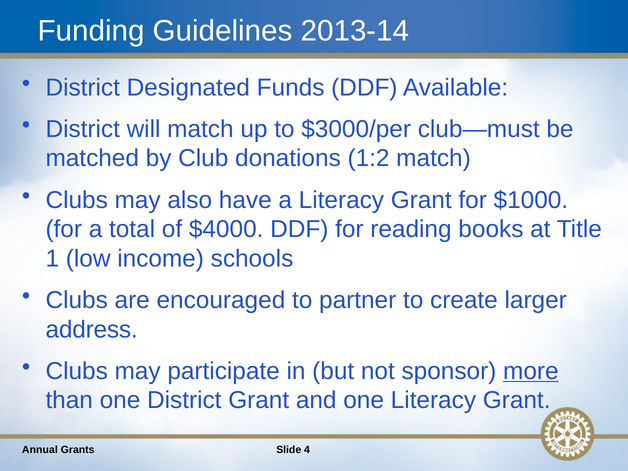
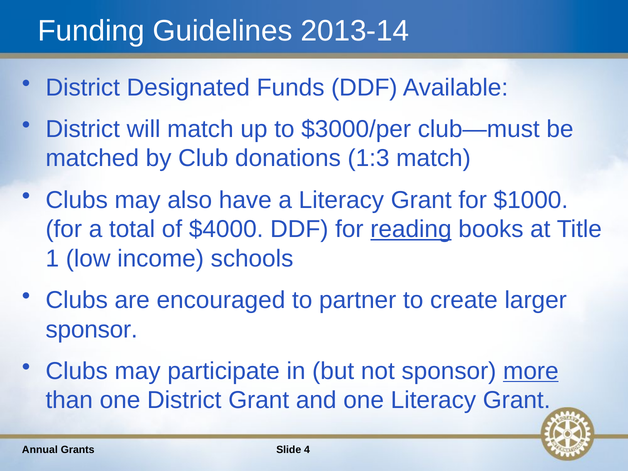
1:2: 1:2 -> 1:3
reading underline: none -> present
address at (92, 329): address -> sponsor
